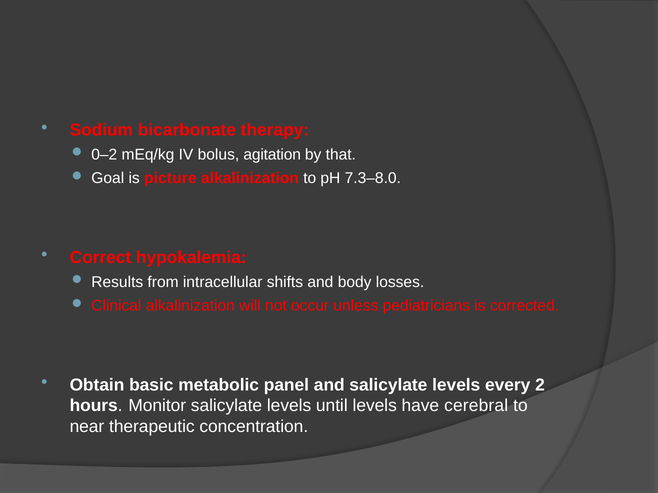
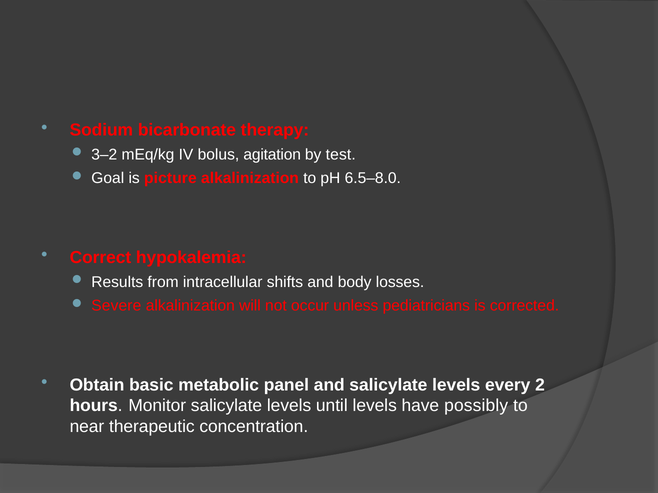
0–2: 0–2 -> 3–2
that: that -> test
7.3–8.0: 7.3–8.0 -> 6.5–8.0
Clinical: Clinical -> Severe
cerebral: cerebral -> possibly
